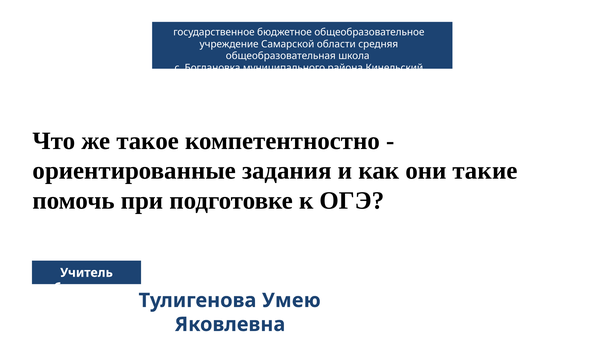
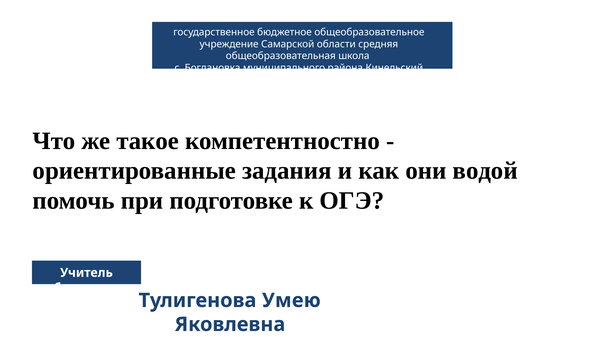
такие: такие -> водой
